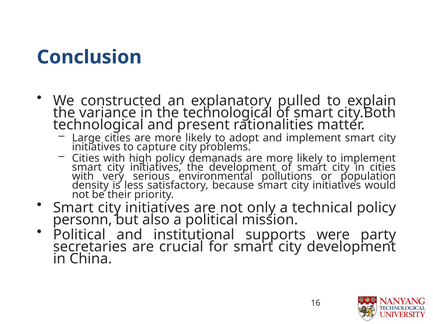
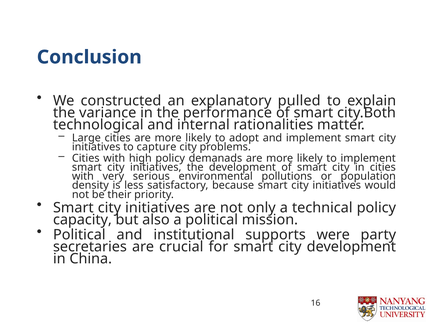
the technological: technological -> performance
present: present -> internal
personn: personn -> capacity
